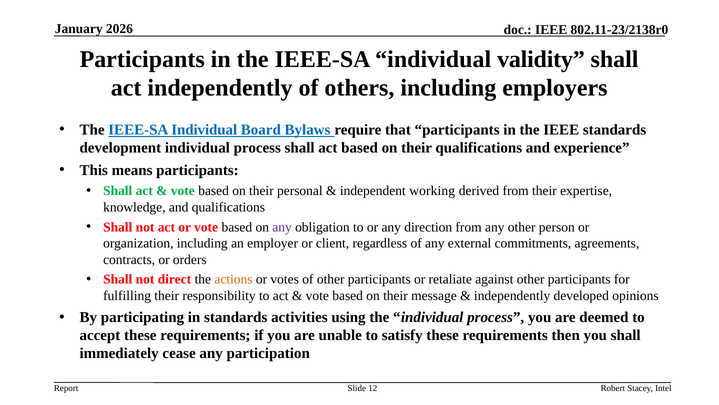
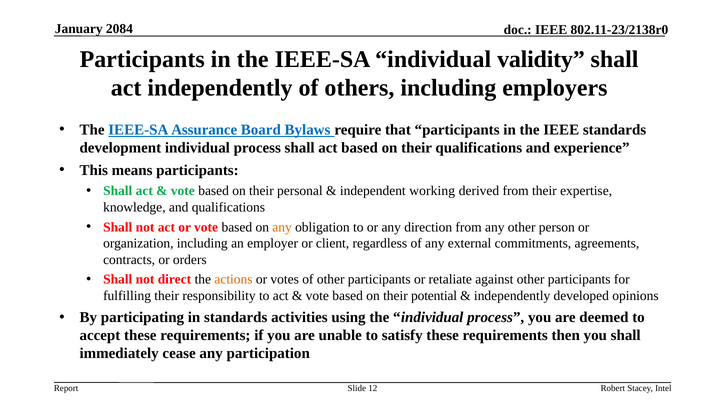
2026: 2026 -> 2084
Individual at (204, 130): Individual -> Assurance
any at (282, 227) colour: purple -> orange
message: message -> potential
